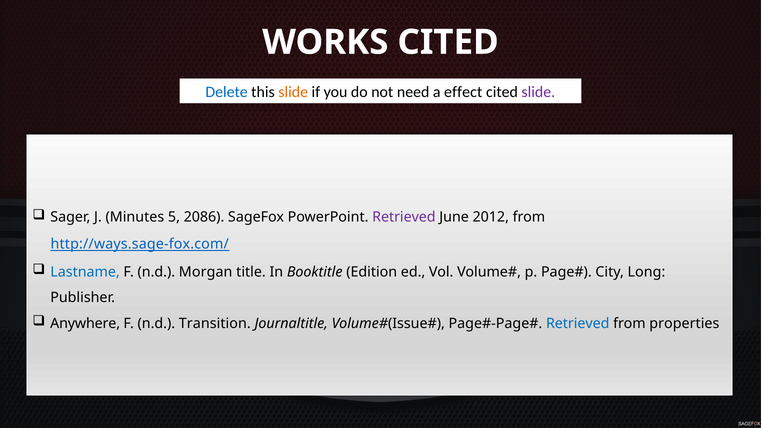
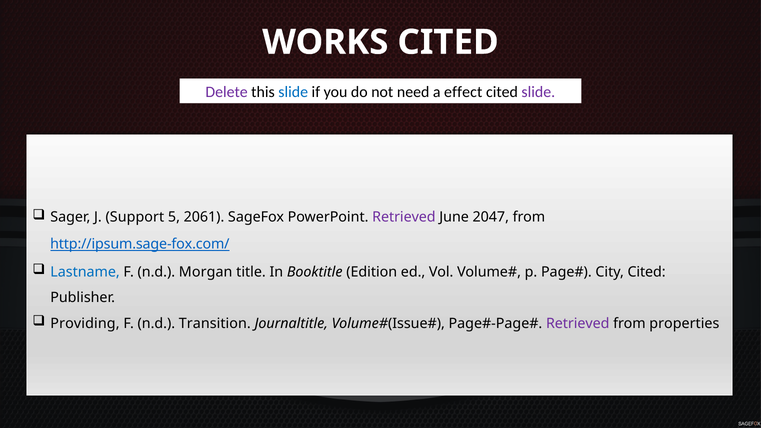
Delete colour: blue -> purple
slide at (293, 92) colour: orange -> blue
Minutes: Minutes -> Support
2086: 2086 -> 2061
2012: 2012 -> 2047
http://ways.sage-fox.com/: http://ways.sage-fox.com/ -> http://ipsum.sage-fox.com/
City Long: Long -> Cited
Anywhere: Anywhere -> Providing
Retrieved at (578, 323) colour: blue -> purple
